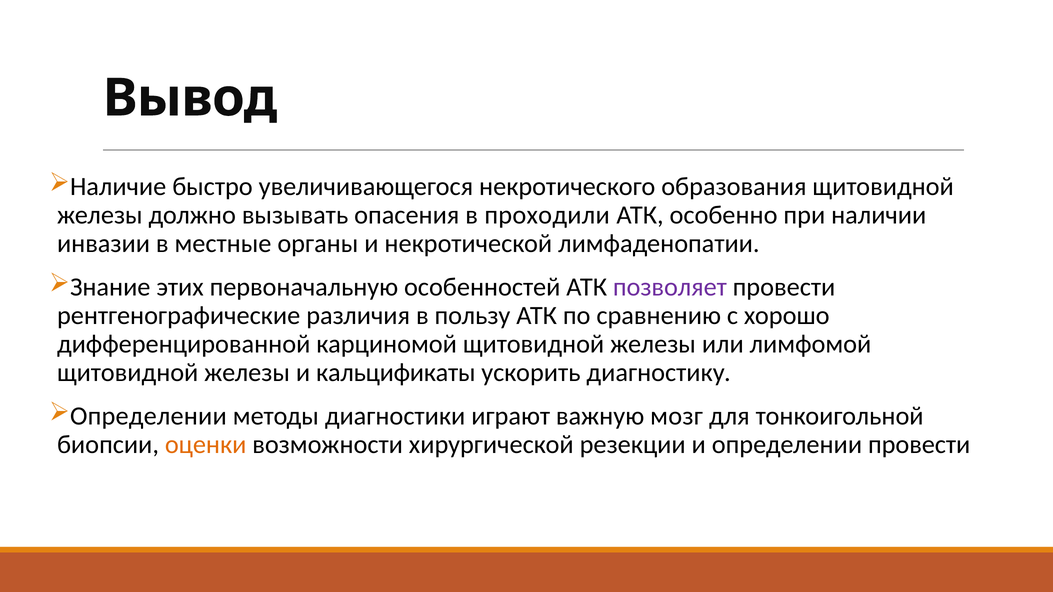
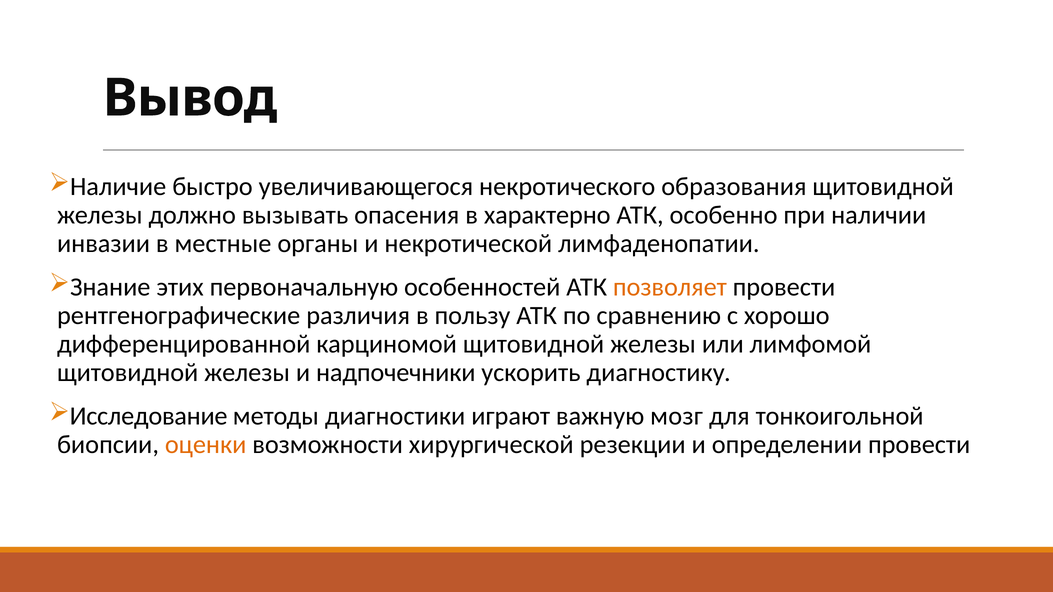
проходили: проходили -> характерно
позволяет colour: purple -> orange
кальцификаты: кальцификаты -> надпочечники
Определении at (148, 416): Определении -> Исследование
